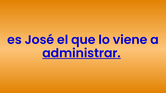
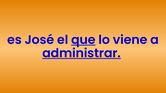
que underline: none -> present
